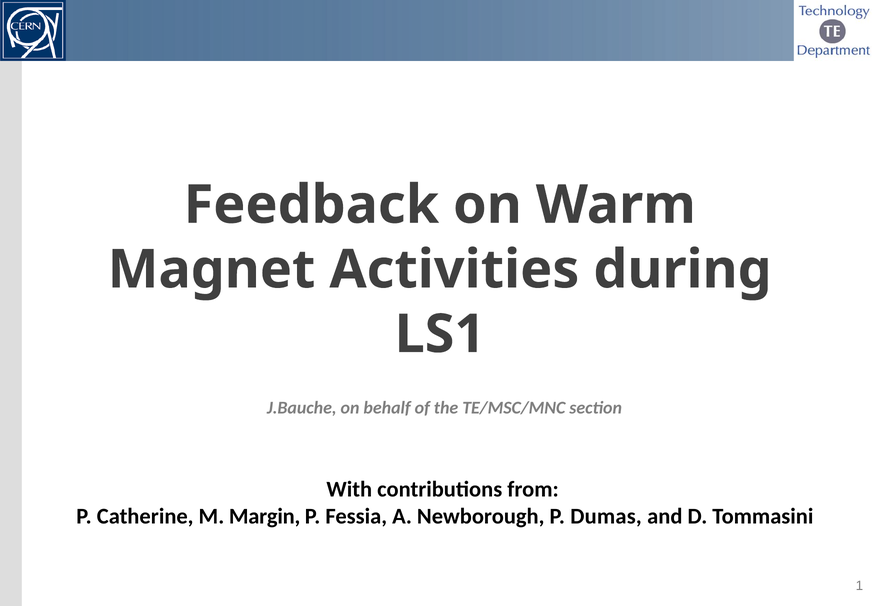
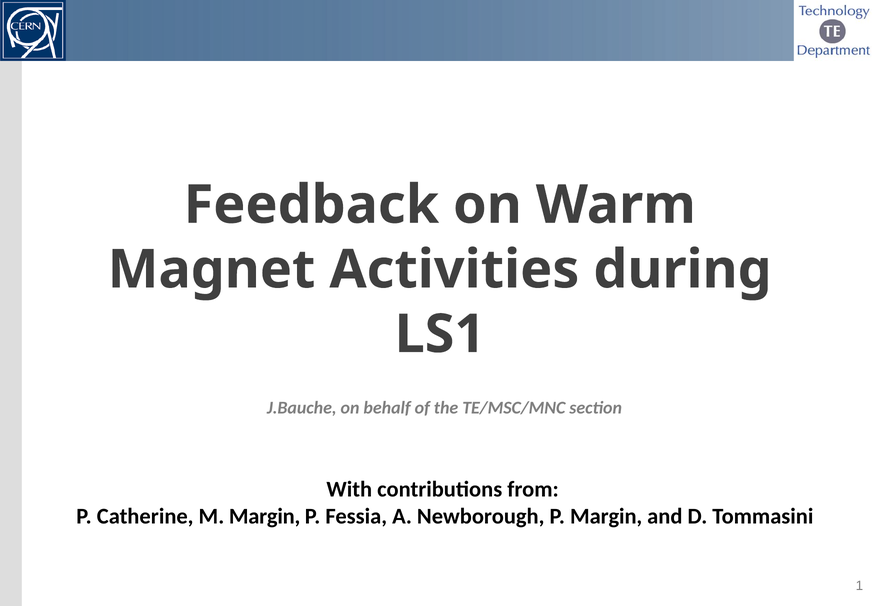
P Dumas: Dumas -> Margin
